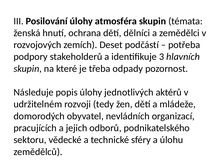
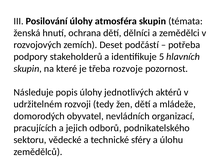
3: 3 -> 5
odpady: odpady -> rozvoje
